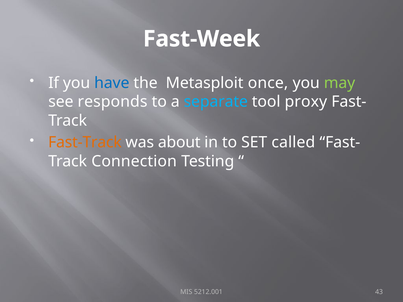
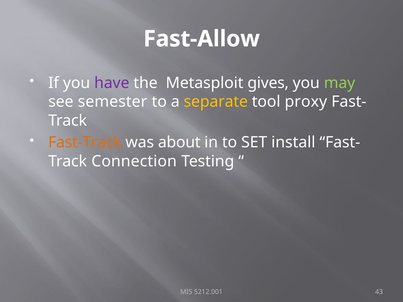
Fast-Week: Fast-Week -> Fast-Allow
have colour: blue -> purple
once: once -> gives
responds: responds -> semester
separate colour: light blue -> yellow
called: called -> install
